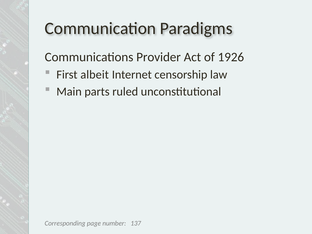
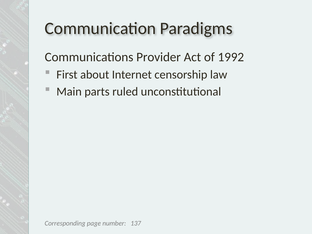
1926: 1926 -> 1992
albeit: albeit -> about
